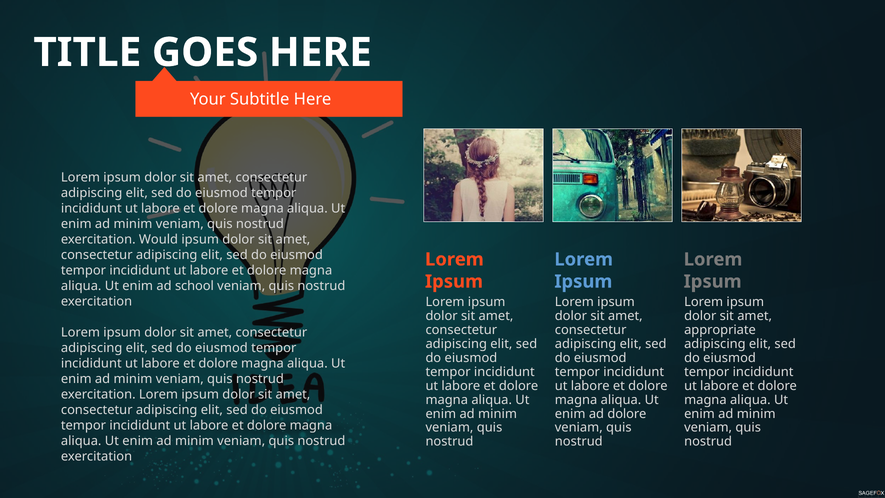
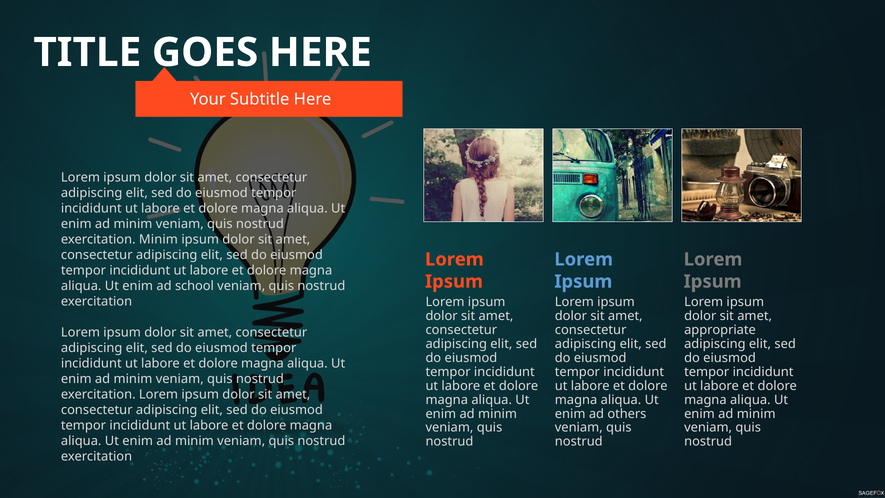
exercitation Would: Would -> Minim
ad dolore: dolore -> others
